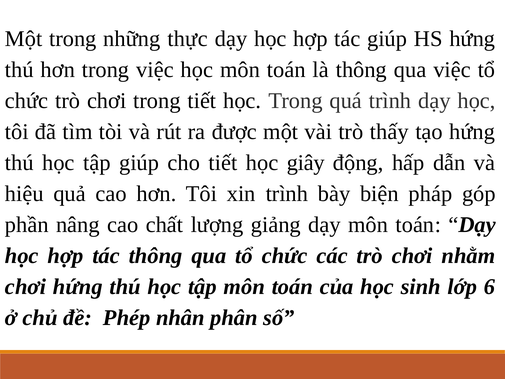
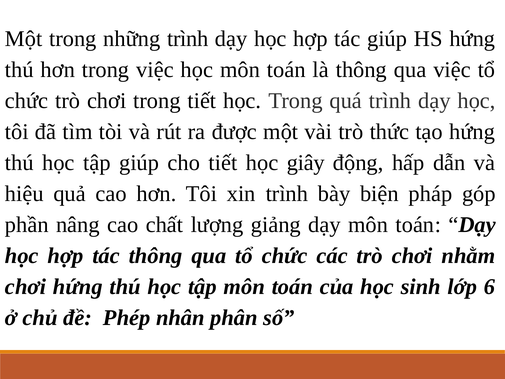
những thực: thực -> trình
thấy: thấy -> thức
